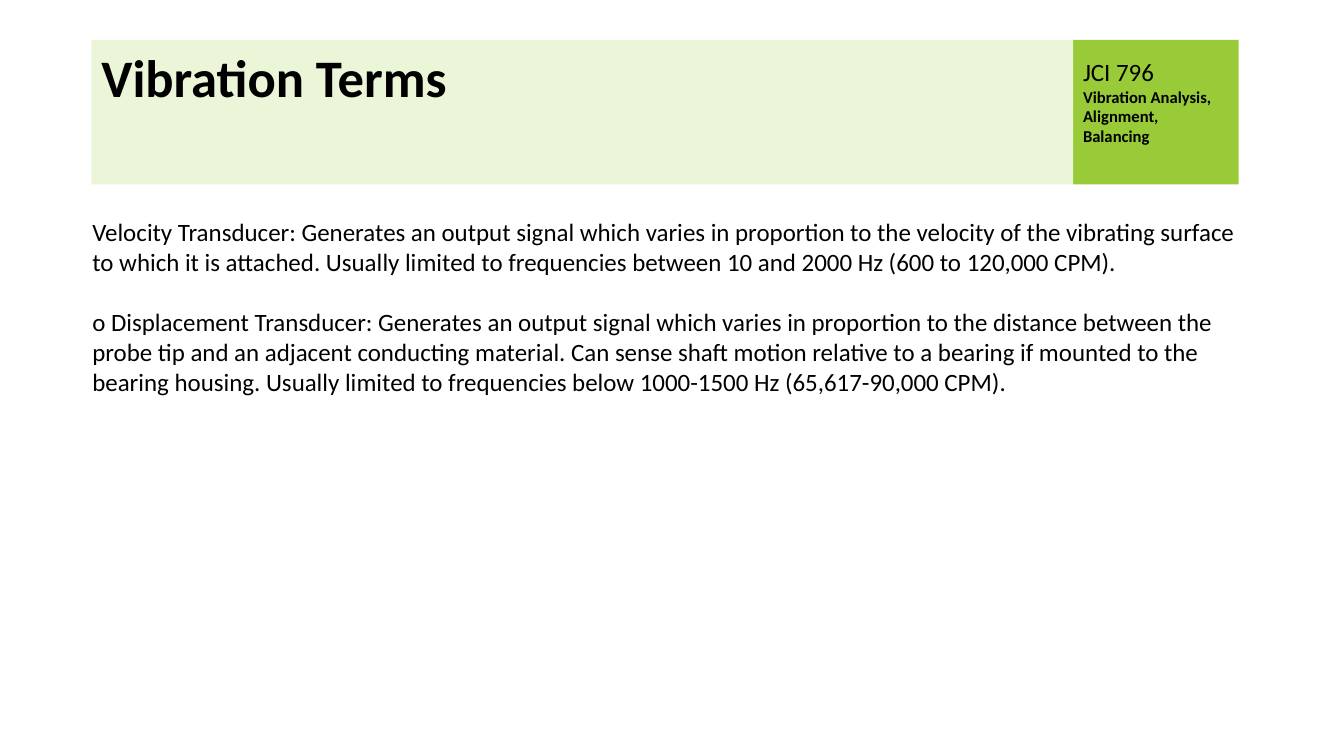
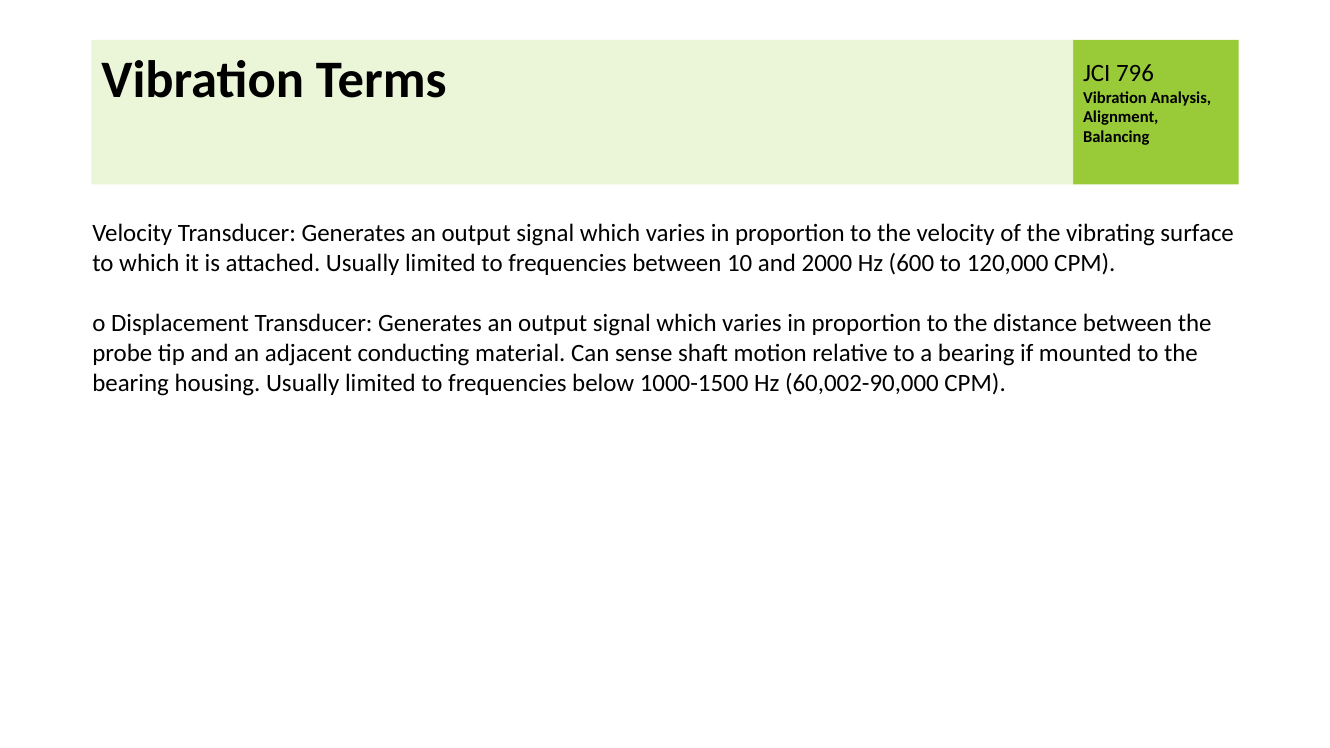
65,617-90,000: 65,617-90,000 -> 60,002-90,000
